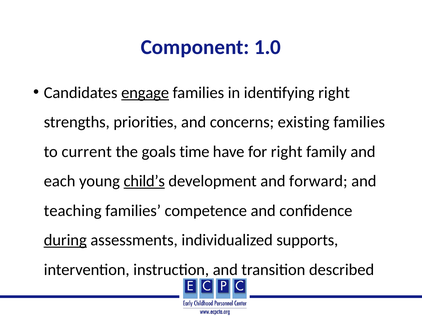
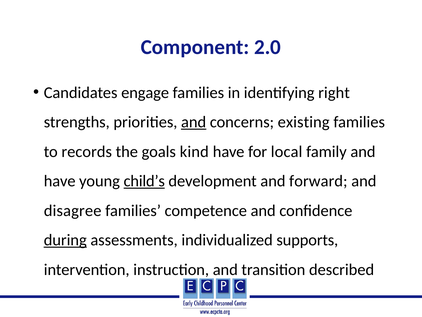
1.0: 1.0 -> 2.0
engage underline: present -> none
and at (194, 122) underline: none -> present
current: current -> records
time: time -> kind
for right: right -> local
each at (60, 181): each -> have
teaching: teaching -> disagree
